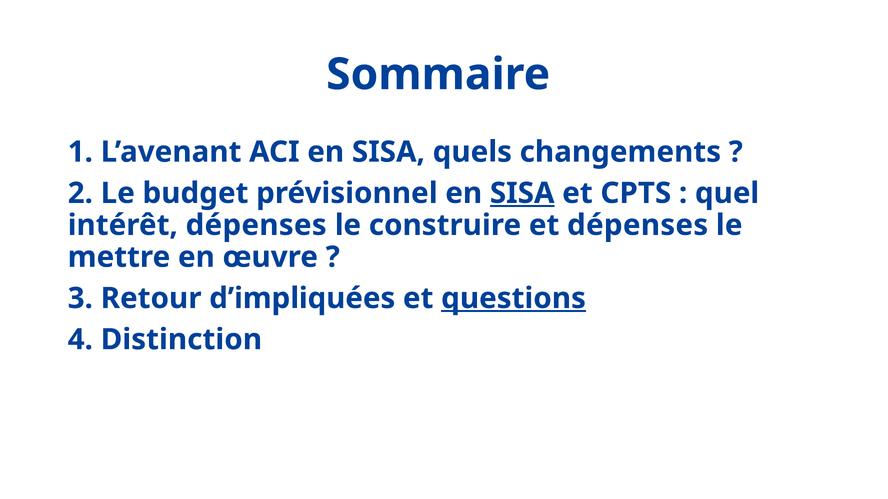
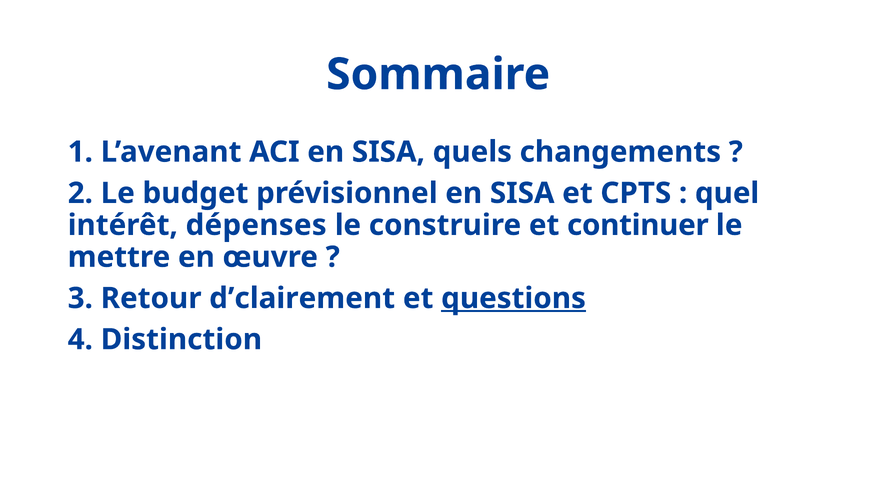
SISA at (522, 193) underline: present -> none
et dépenses: dépenses -> continuer
d’impliquées: d’impliquées -> d’clairement
